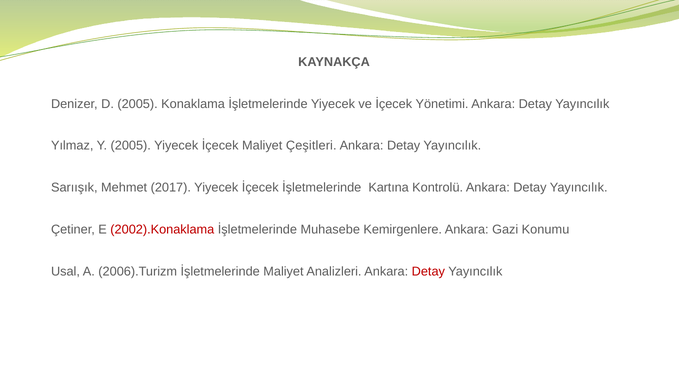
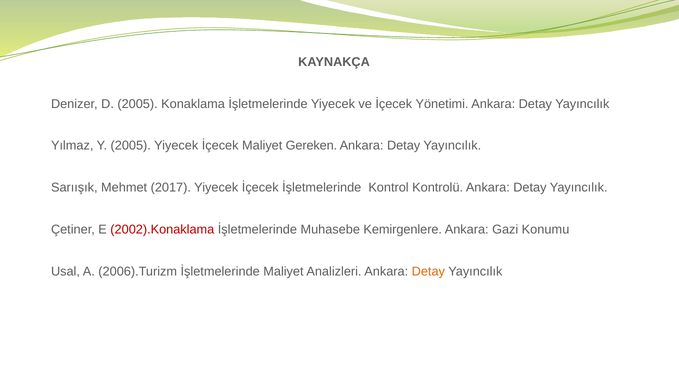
Çeşitleri: Çeşitleri -> Gereken
Kartına: Kartına -> Kontrol
Detay at (428, 271) colour: red -> orange
